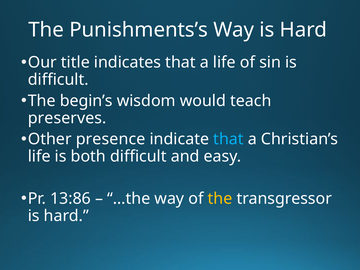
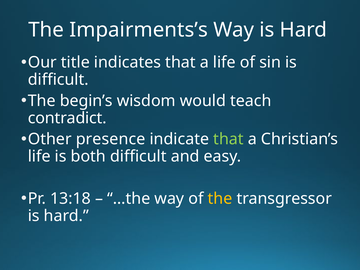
Punishments’s: Punishments’s -> Impairments’s
preserves: preserves -> contradict
that at (228, 139) colour: light blue -> light green
13:86: 13:86 -> 13:18
